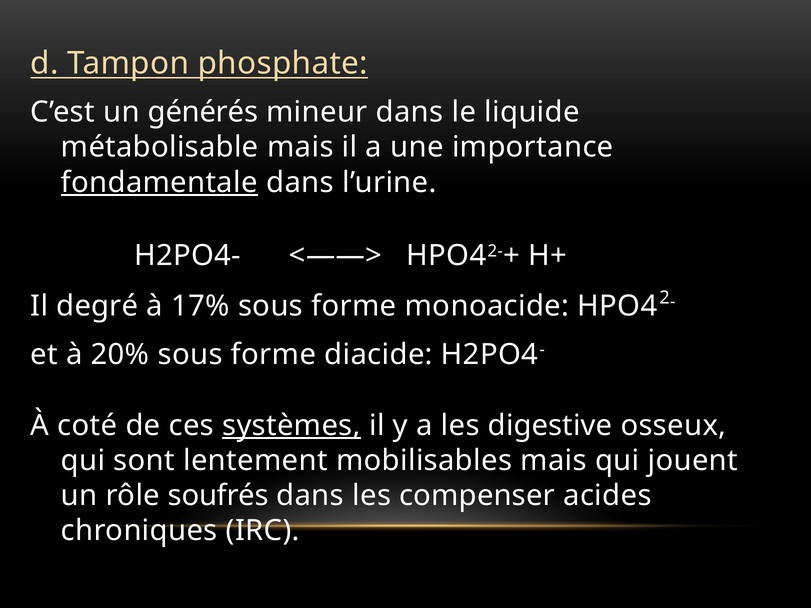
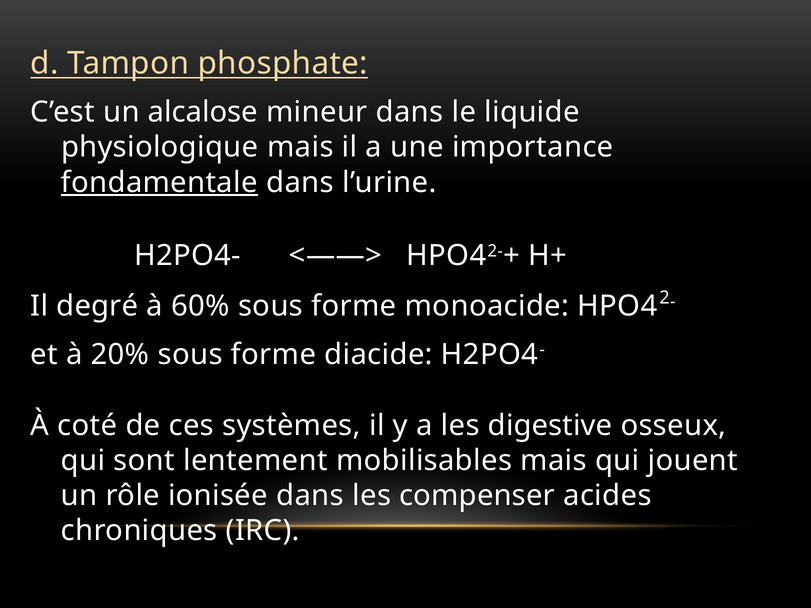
générés: générés -> alcalose
métabolisable: métabolisable -> physiologique
17%: 17% -> 60%
systèmes underline: present -> none
soufrés: soufrés -> ionisée
